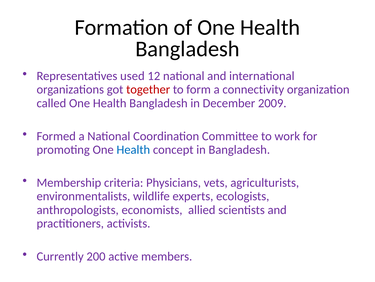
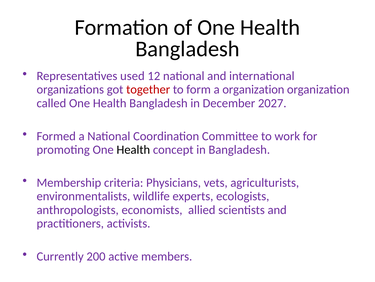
a connectivity: connectivity -> organization
2009: 2009 -> 2027
Health at (133, 149) colour: blue -> black
